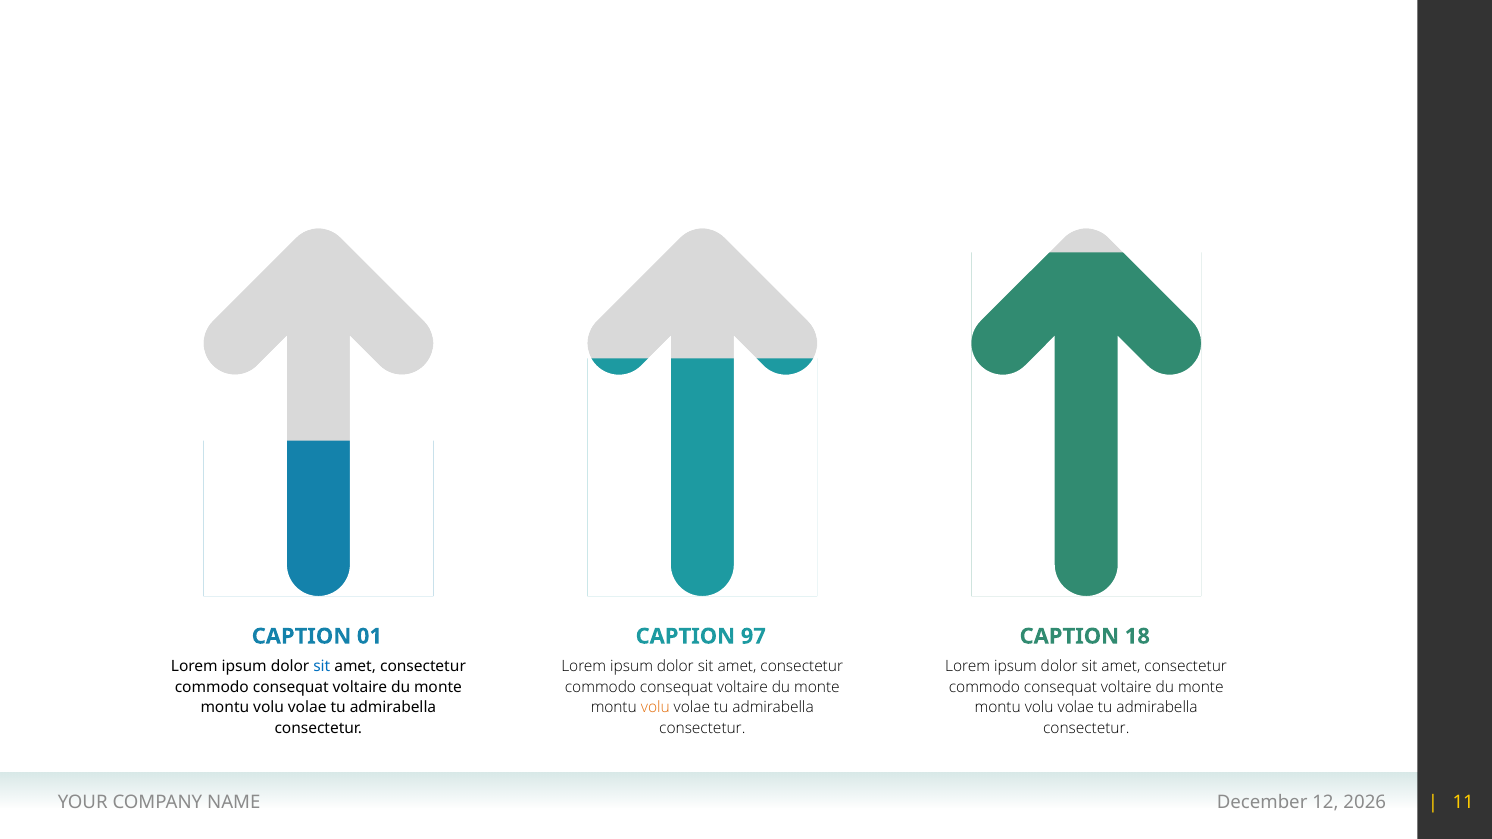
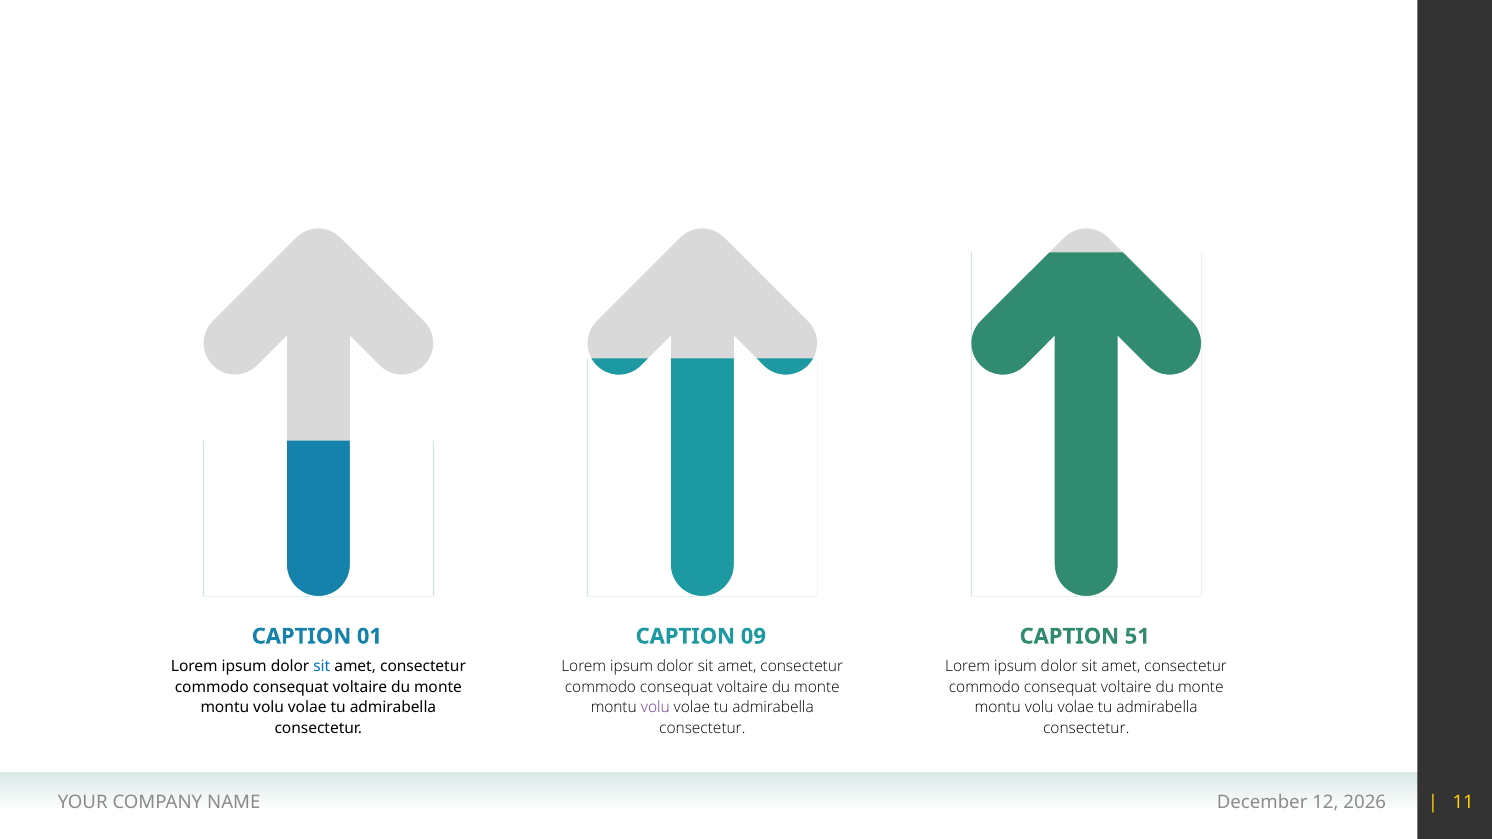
97: 97 -> 09
18: 18 -> 51
volu at (655, 708) colour: orange -> purple
